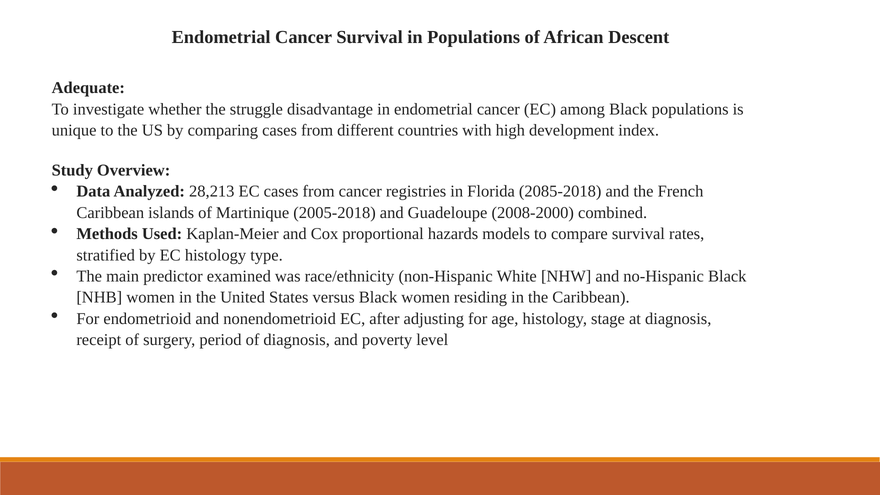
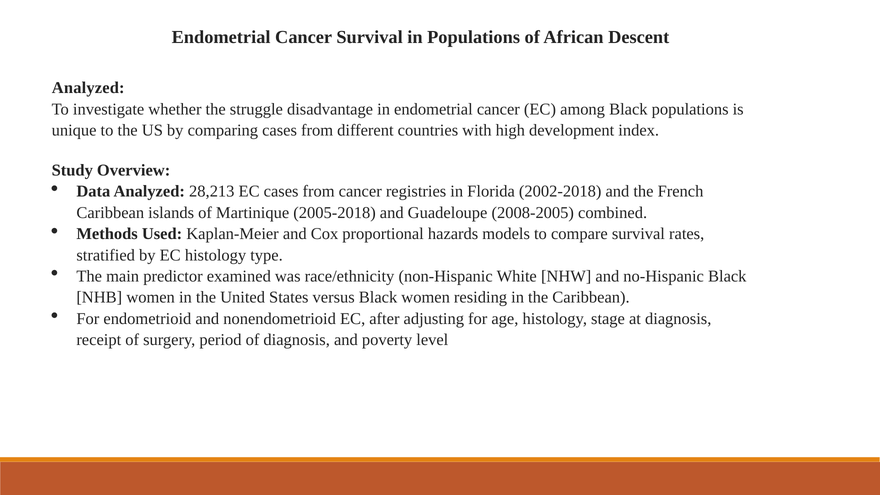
Adequate at (88, 88): Adequate -> Analyzed
2085-2018: 2085-2018 -> 2002-2018
2008-2000: 2008-2000 -> 2008-2005
